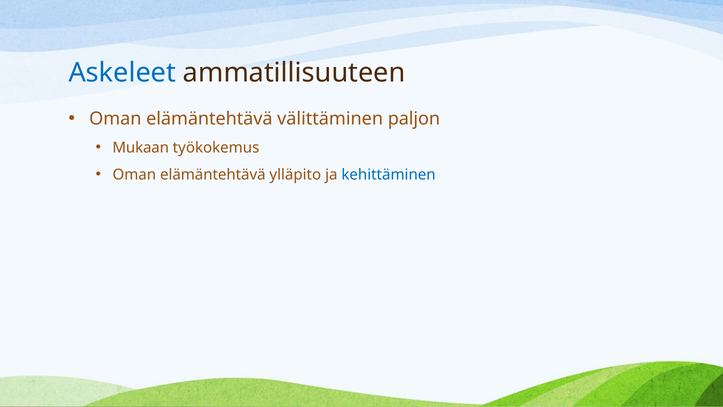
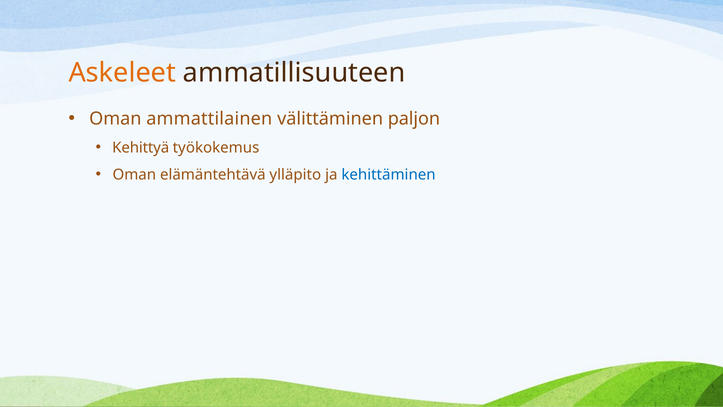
Askeleet colour: blue -> orange
elämäntehtävä at (209, 119): elämäntehtävä -> ammattilainen
Mukaan: Mukaan -> Kehittyä
